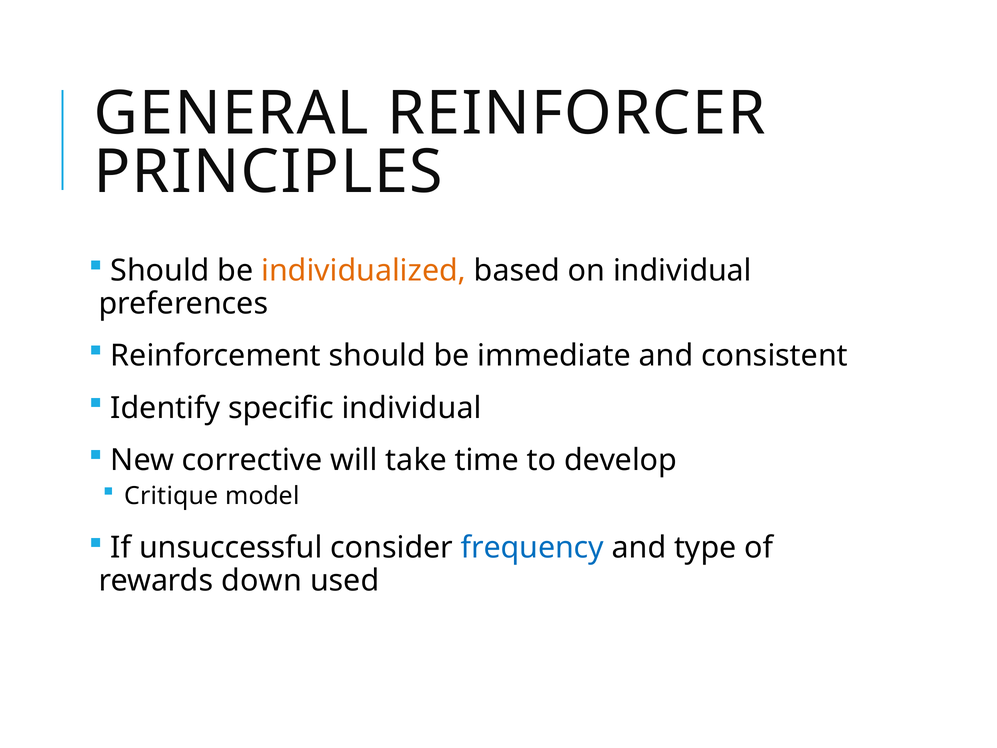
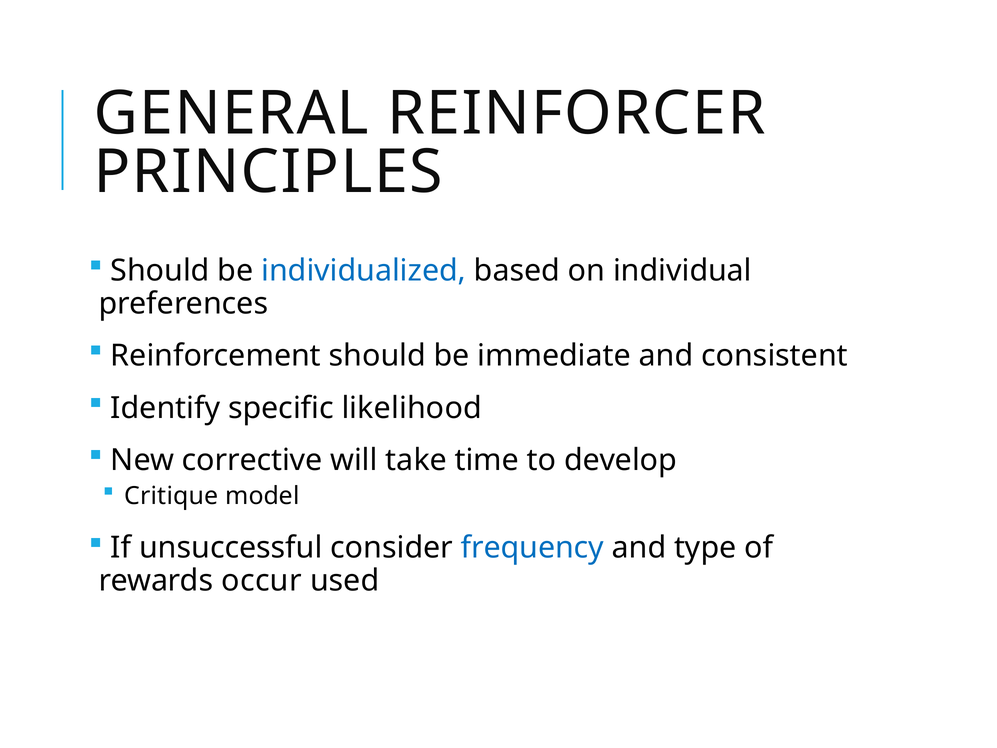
individualized colour: orange -> blue
specific individual: individual -> likelihood
down: down -> occur
